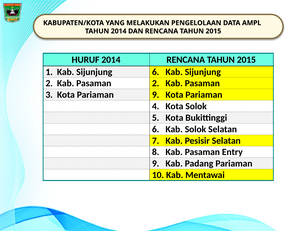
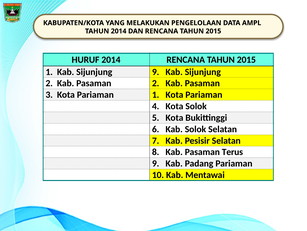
Sijunjung 6: 6 -> 9
Pariaman 9: 9 -> 1
Entry: Entry -> Terus
